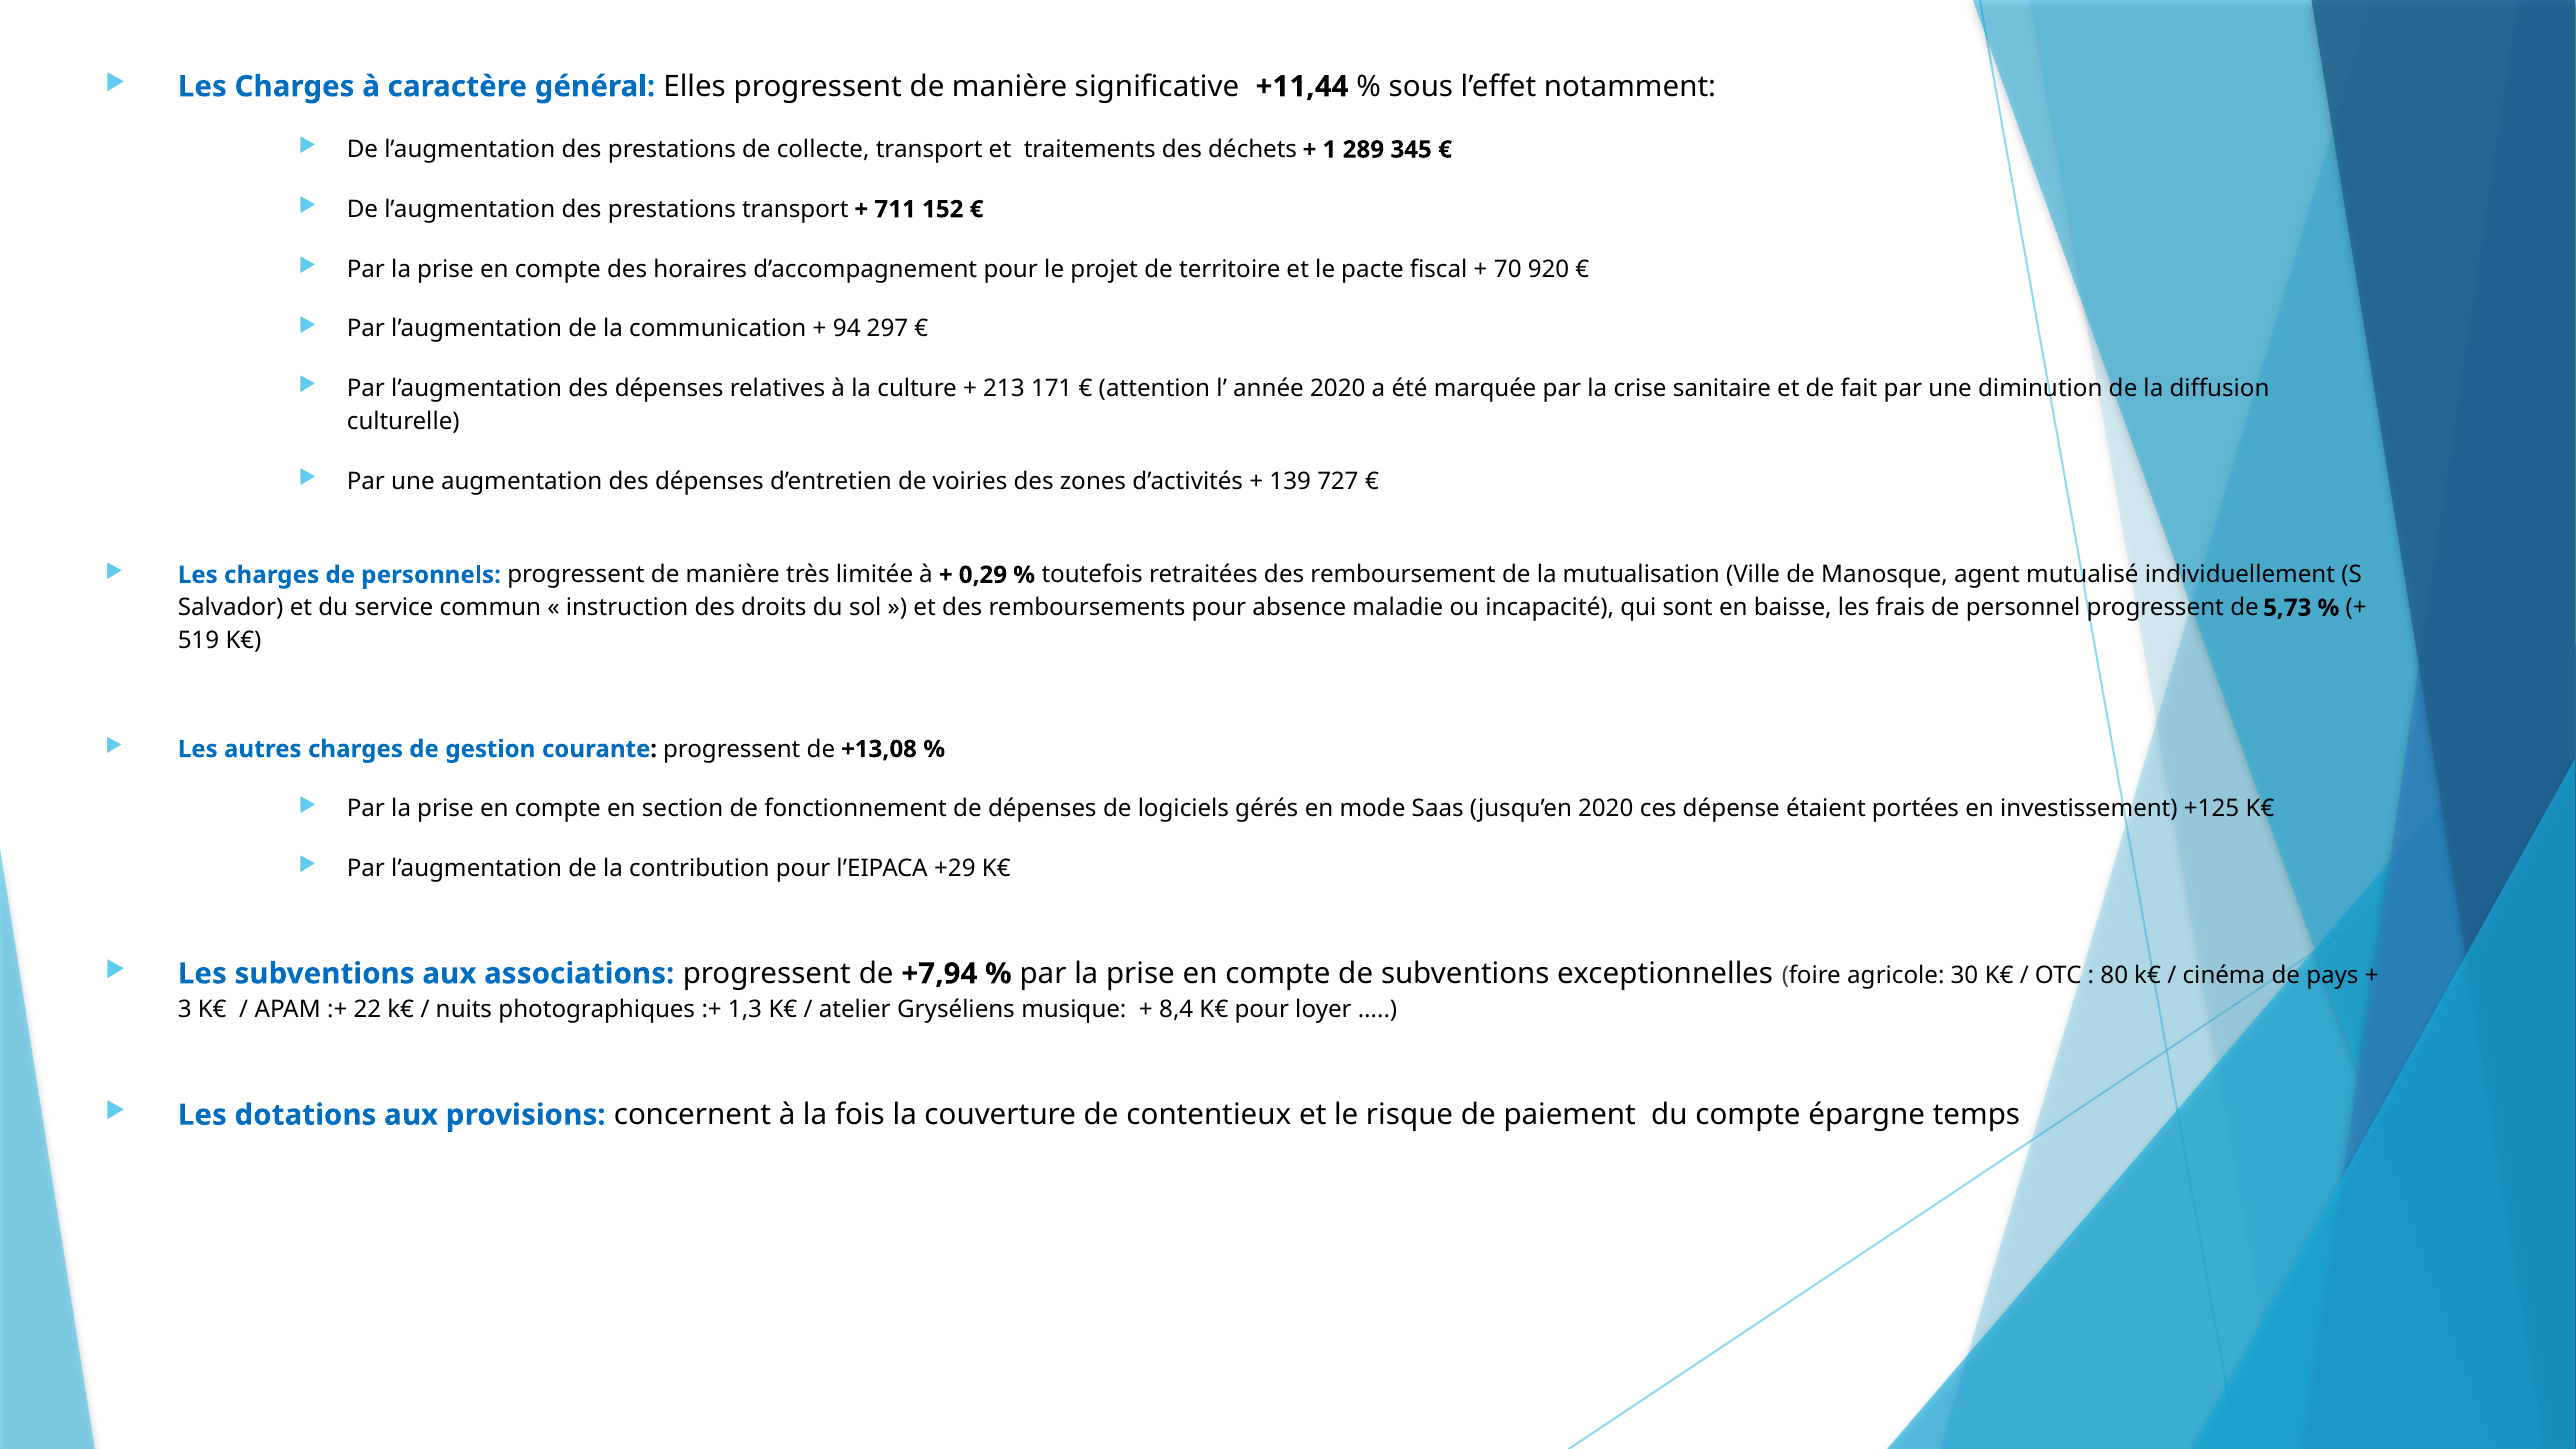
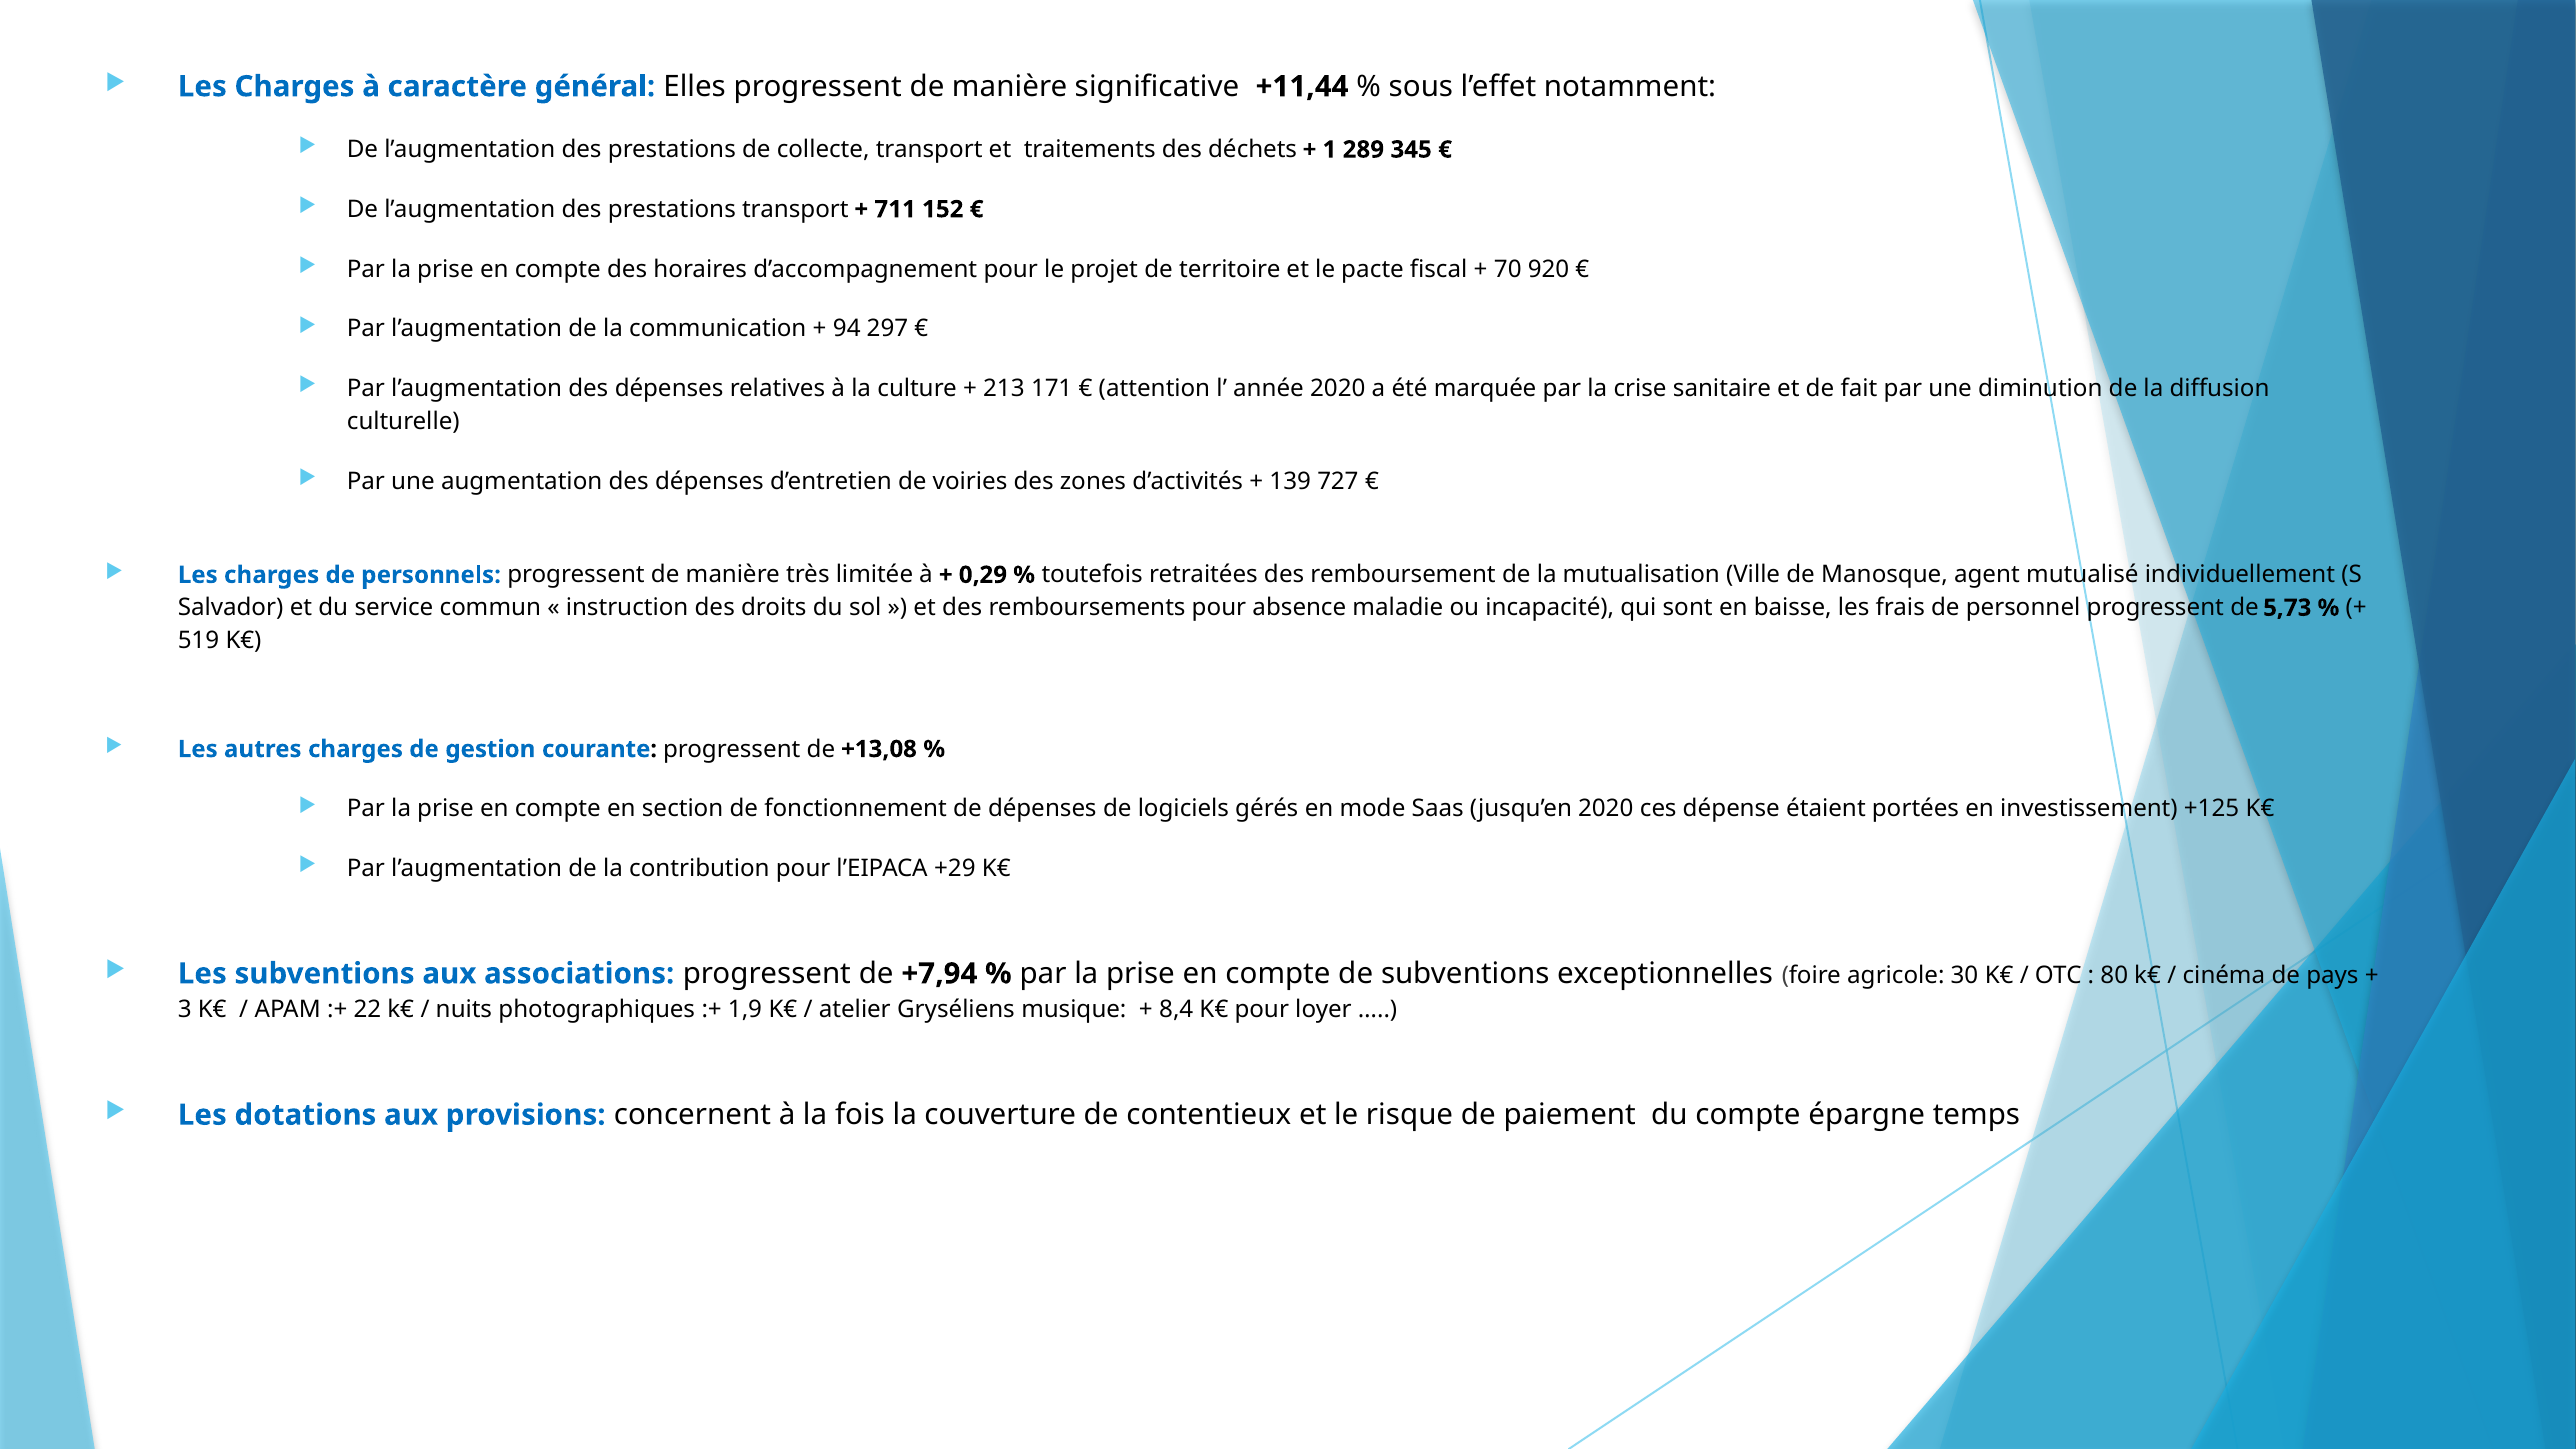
1,3: 1,3 -> 1,9
